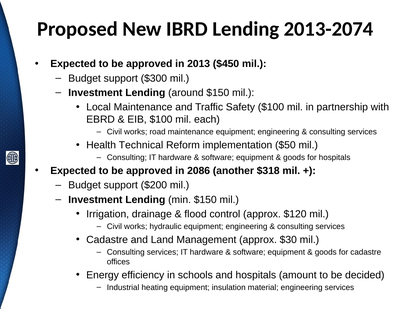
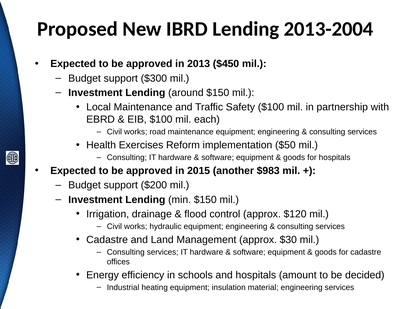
2013-2074: 2013-2074 -> 2013-2004
Technical: Technical -> Exercises
2086: 2086 -> 2015
$318: $318 -> $983
